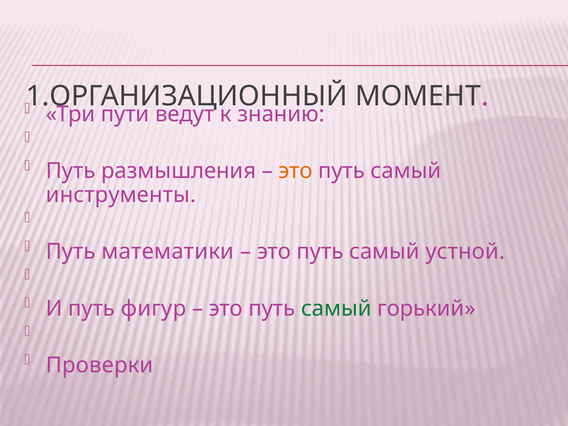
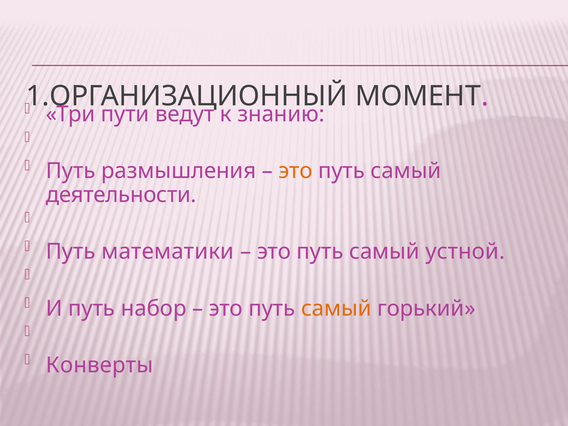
инструменты: инструменты -> деятельности
фигур: фигур -> набор
самый at (336, 308) colour: green -> orange
Проверки: Проверки -> Конверты
